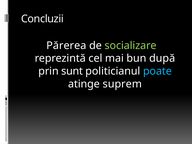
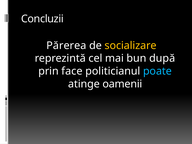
socializare colour: light green -> yellow
sunt: sunt -> face
suprem: suprem -> oamenii
